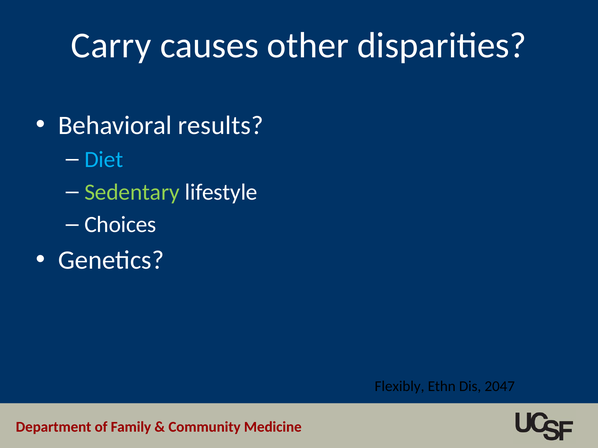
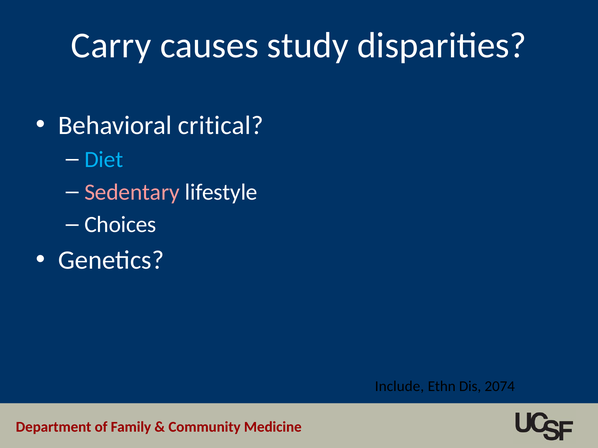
other: other -> study
results: results -> critical
Sedentary colour: light green -> pink
Flexibly: Flexibly -> Include
2047: 2047 -> 2074
